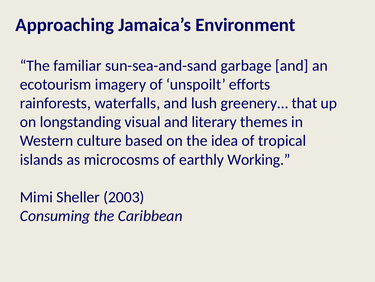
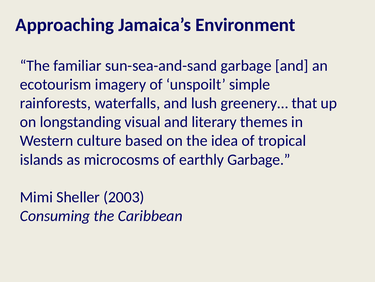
efforts: efforts -> simple
earthly Working: Working -> Garbage
